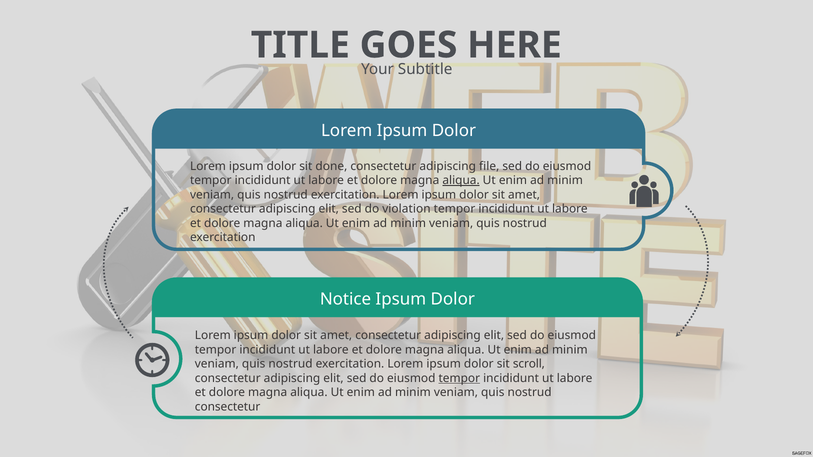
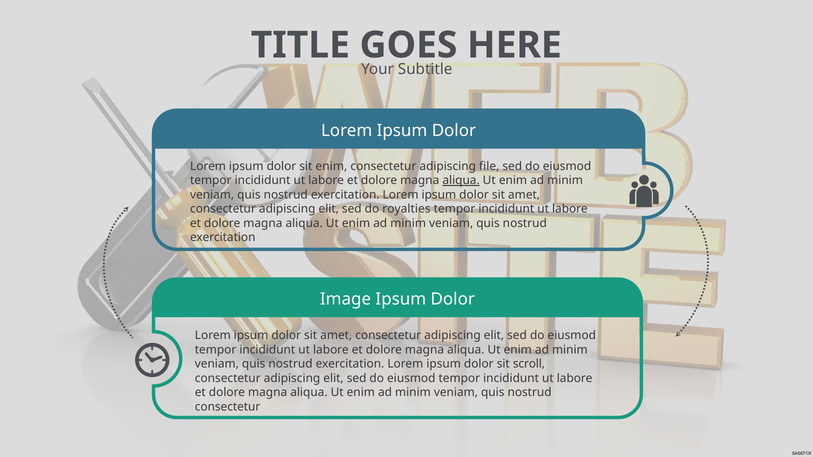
sit done: done -> enim
violation: violation -> royalties
Notice: Notice -> Image
tempor at (459, 378) underline: present -> none
